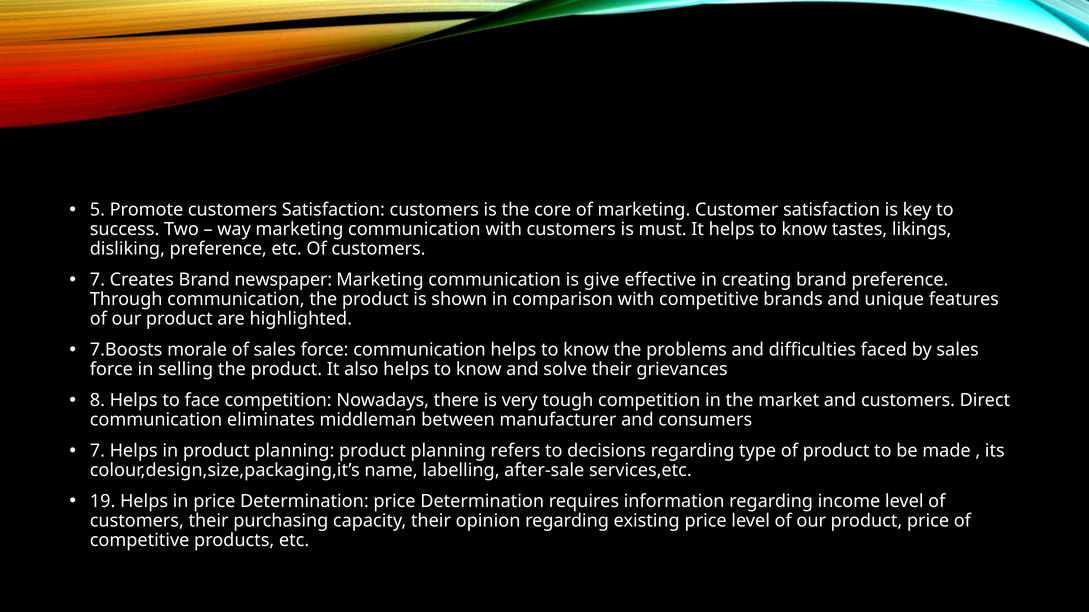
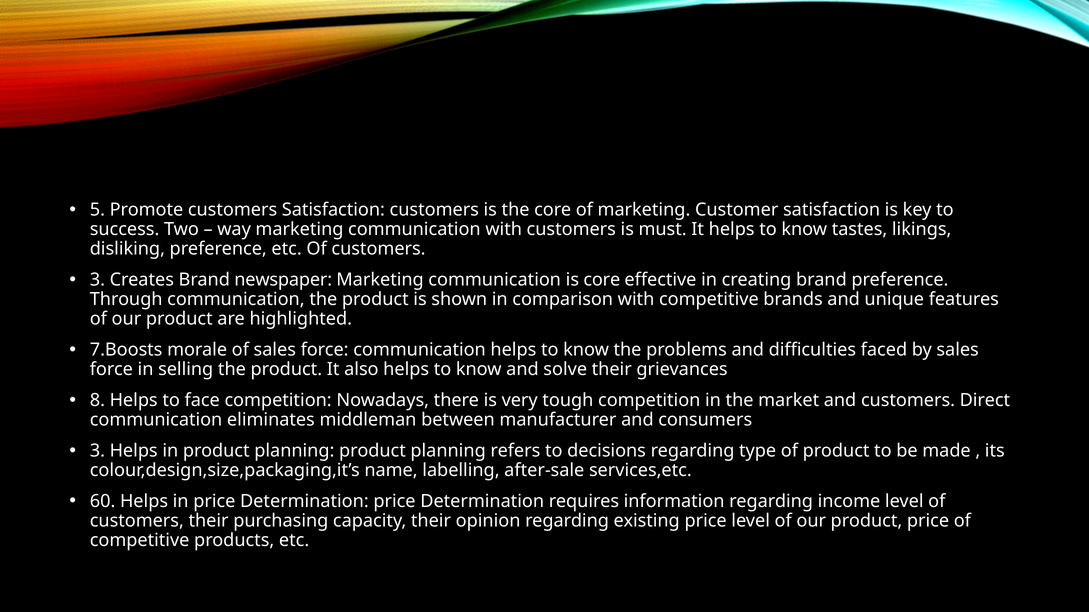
7 at (97, 280): 7 -> 3
is give: give -> core
7 at (97, 451): 7 -> 3
19: 19 -> 60
